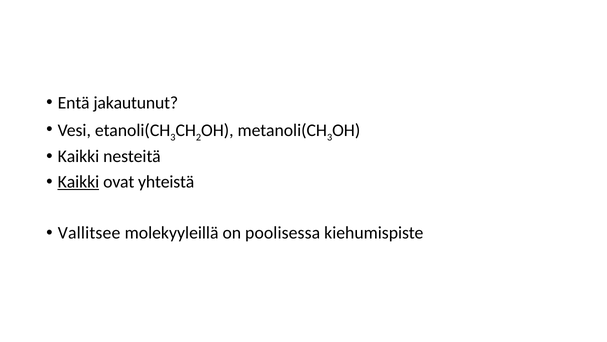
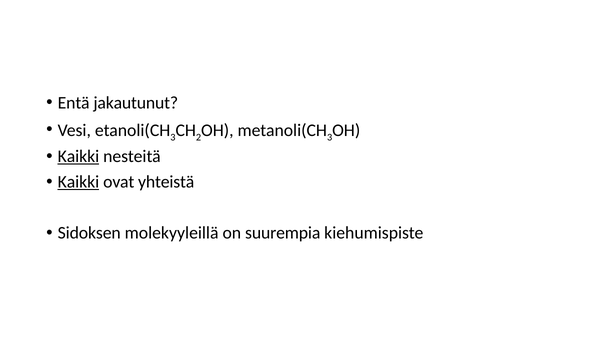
Kaikki at (78, 156) underline: none -> present
Vallitsee: Vallitsee -> Sidoksen
poolisessa: poolisessa -> suurempia
